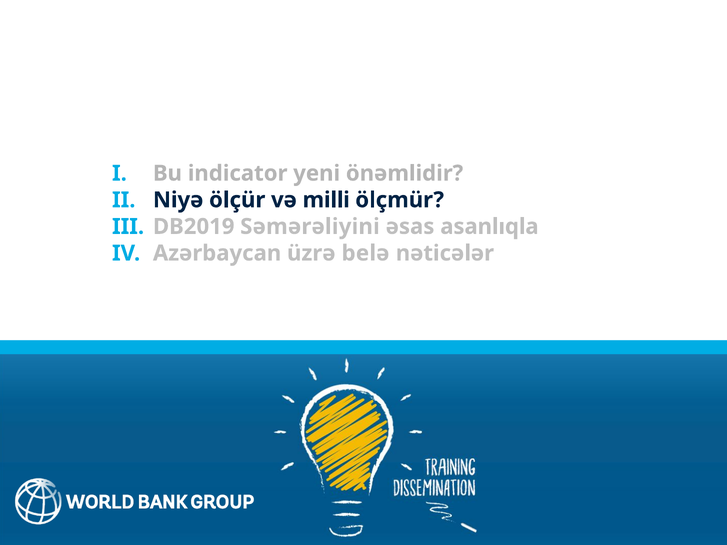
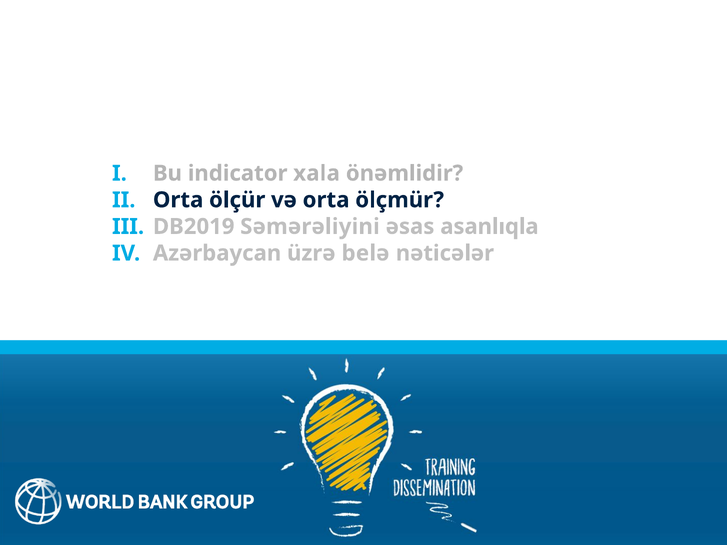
yeni: yeni -> xala
Niyə at (178, 200): Niyə -> Orta
və milli: milli -> orta
